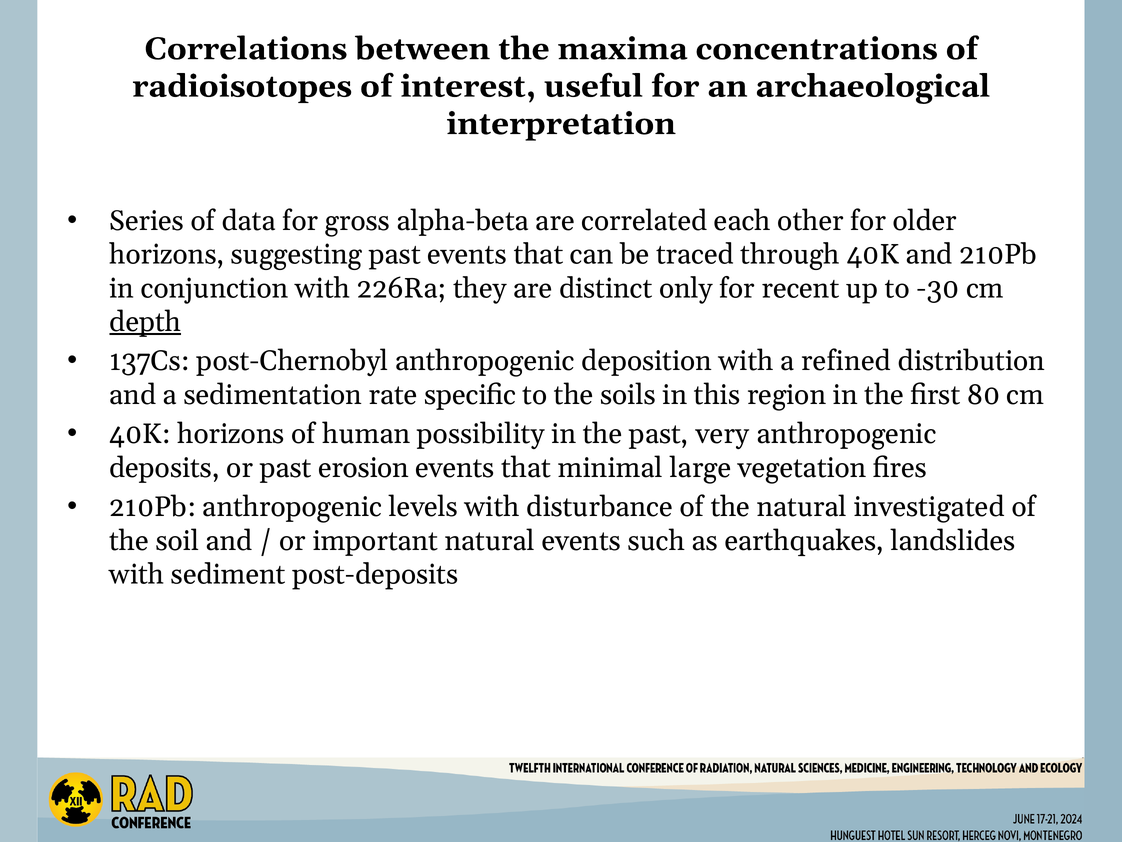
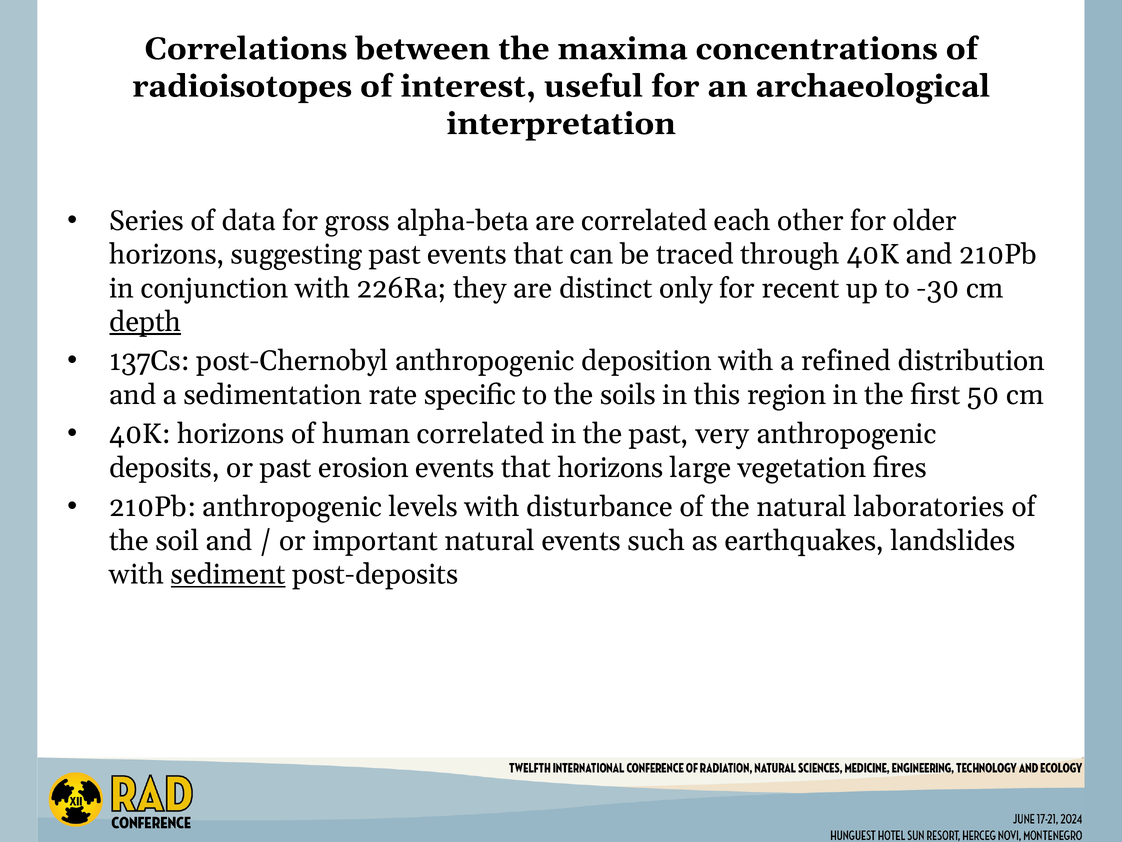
80: 80 -> 50
human possibility: possibility -> correlated
that minimal: minimal -> horizons
investigated: investigated -> laboratories
sediment underline: none -> present
